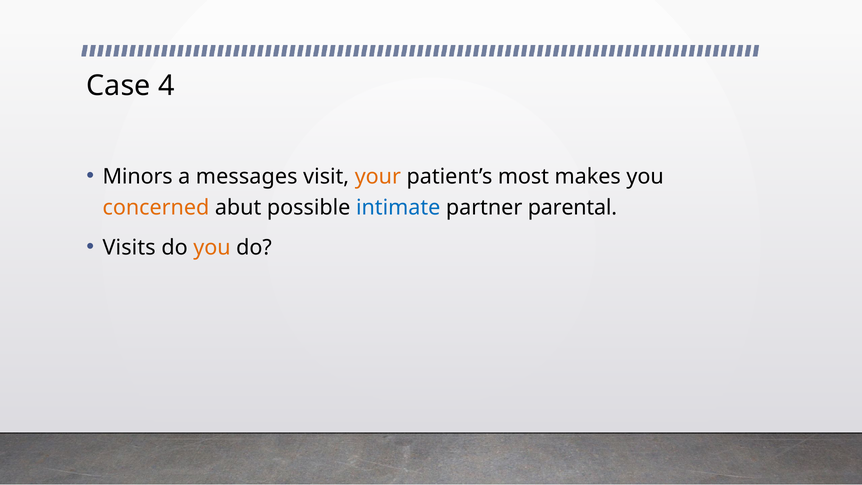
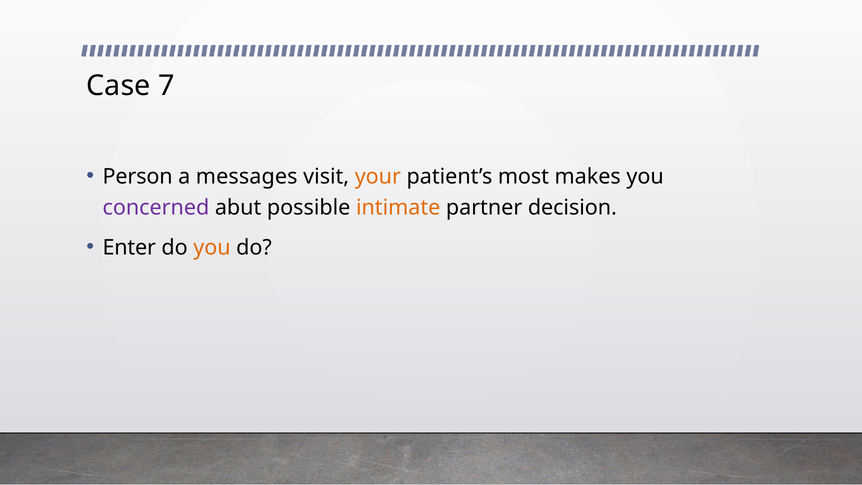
4: 4 -> 7
Minors: Minors -> Person
concerned colour: orange -> purple
intimate colour: blue -> orange
parental: parental -> decision
Visits: Visits -> Enter
